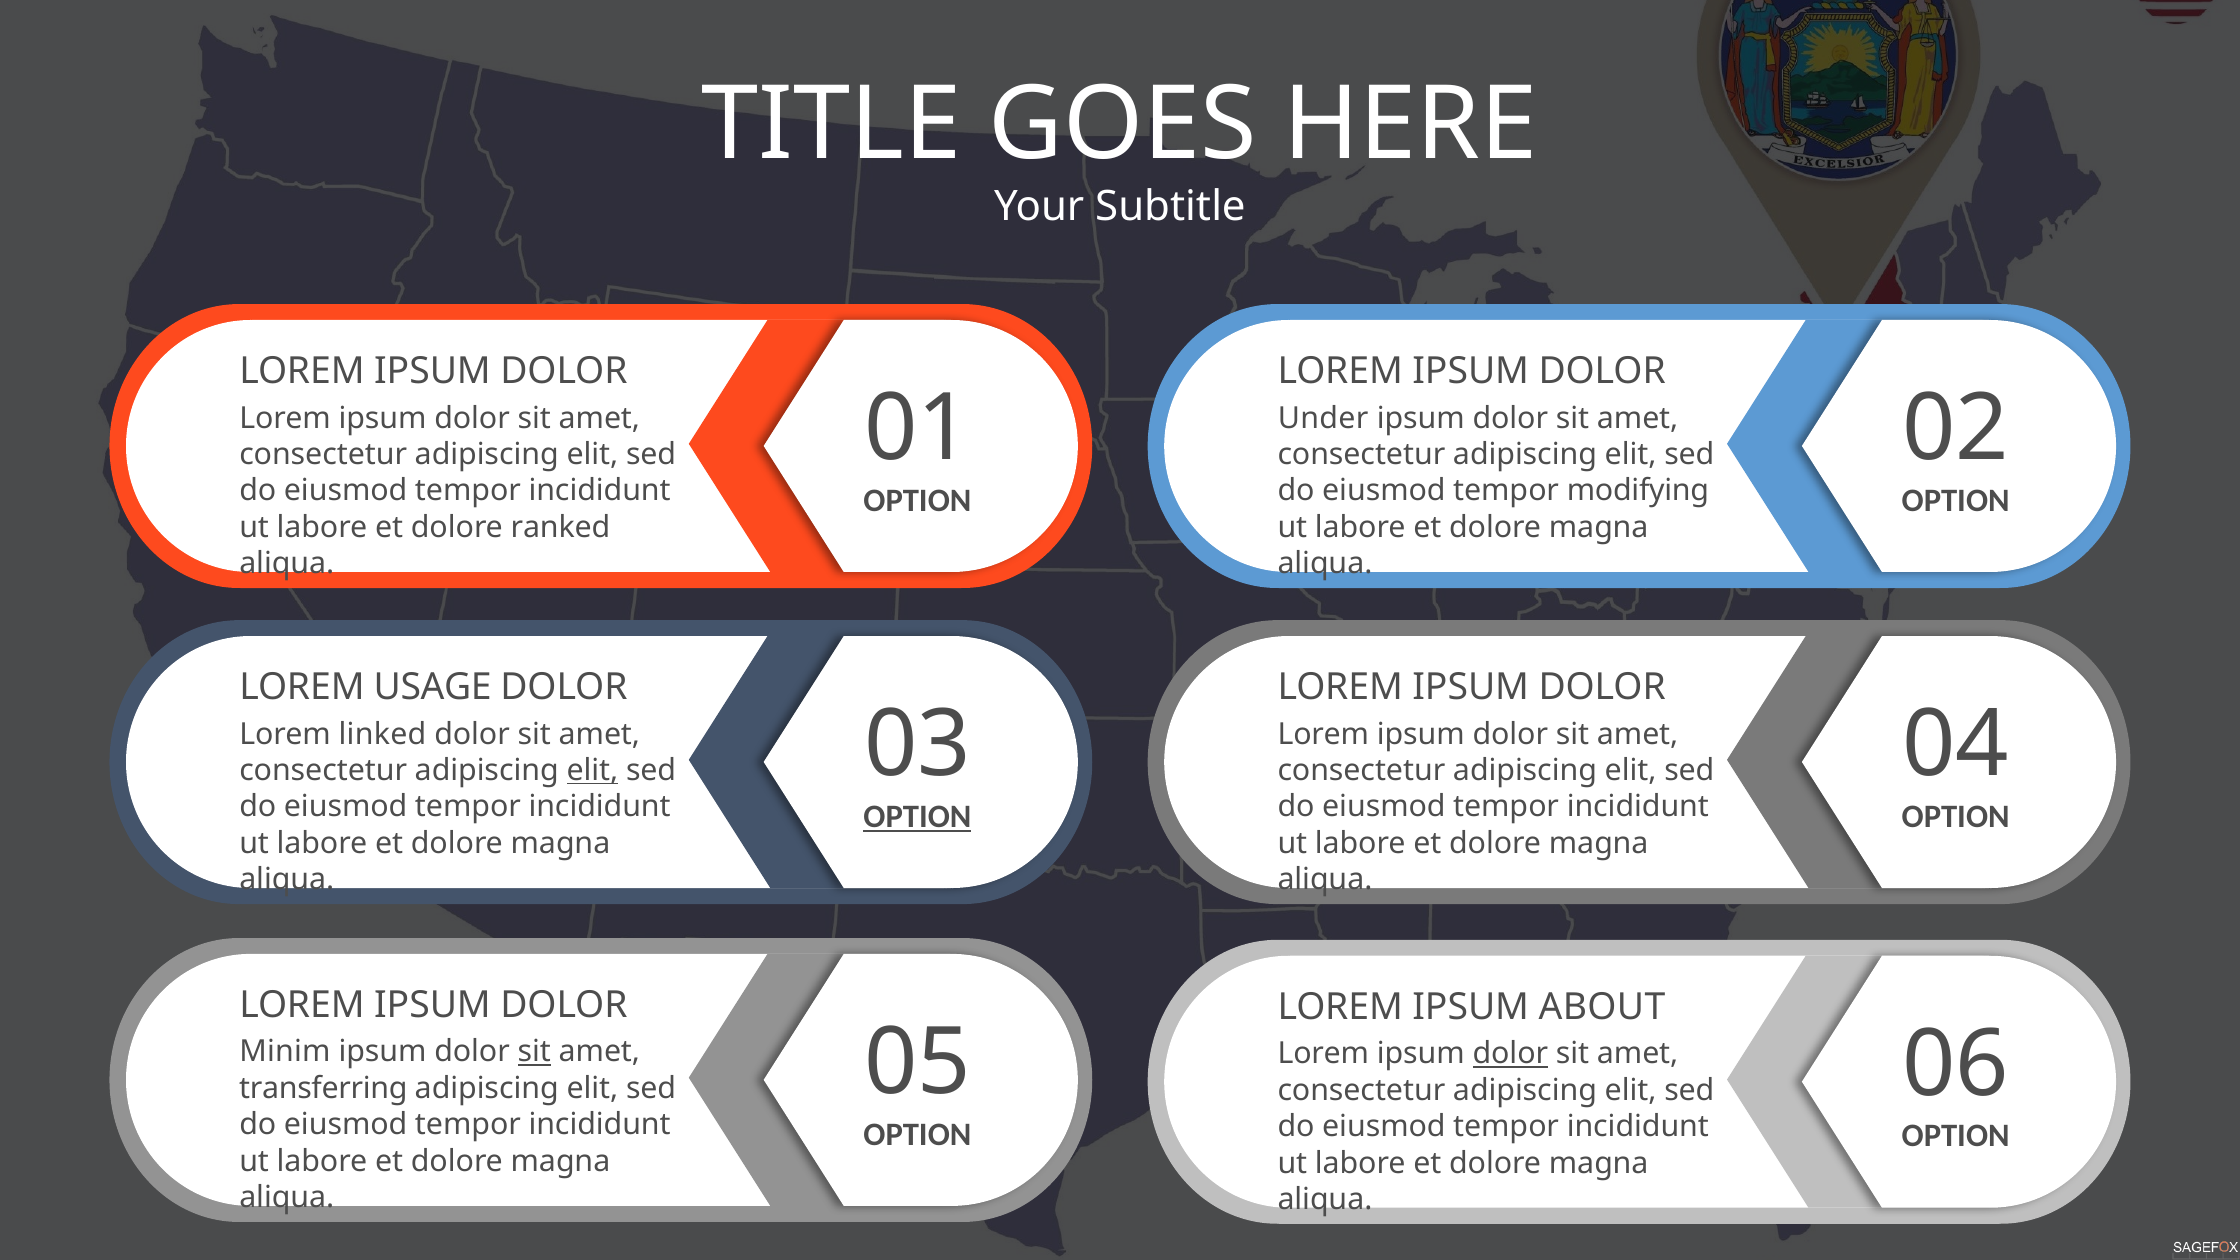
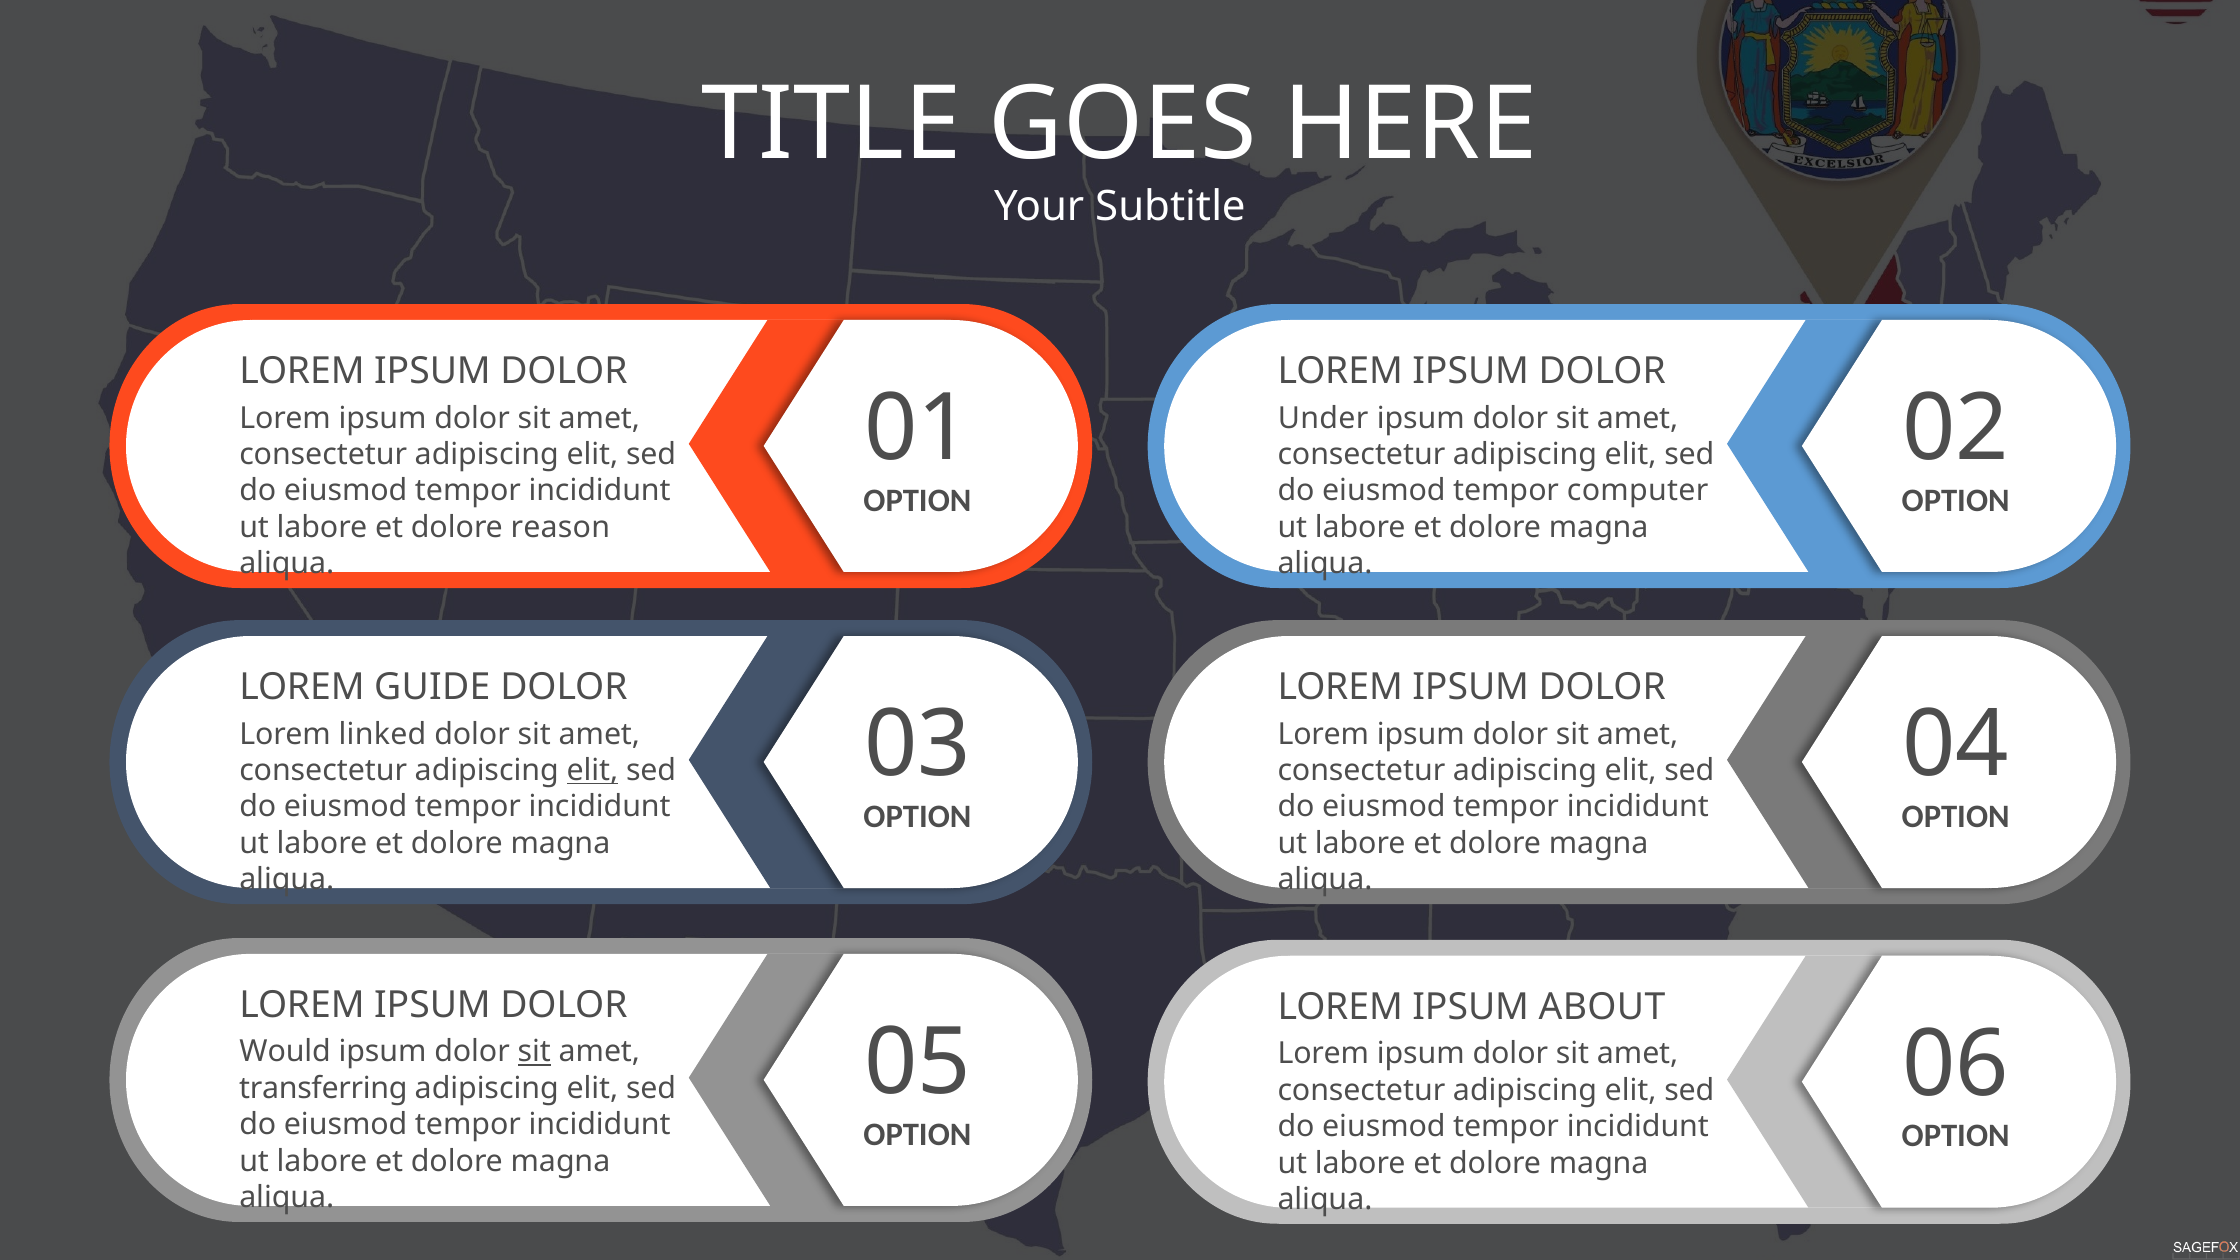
modifying: modifying -> computer
ranked: ranked -> reason
USAGE: USAGE -> GUIDE
OPTION at (917, 817) underline: present -> none
Minim: Minim -> Would
dolor at (1510, 1054) underline: present -> none
